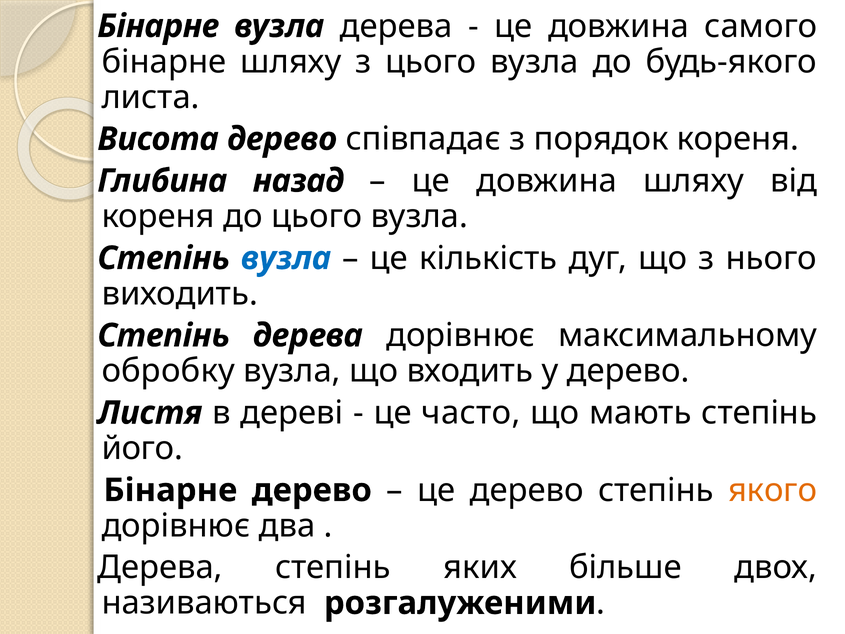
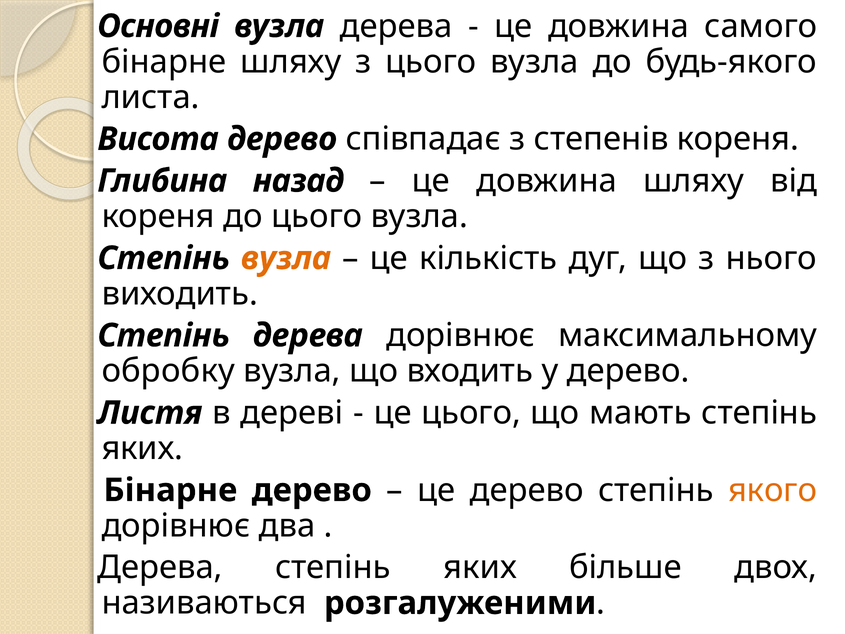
Бінарне at (158, 26): Бінарне -> Основні
порядок: порядок -> степенів
вузла at (286, 258) colour: blue -> orange
це часто: часто -> цього
його at (142, 448): його -> яких
